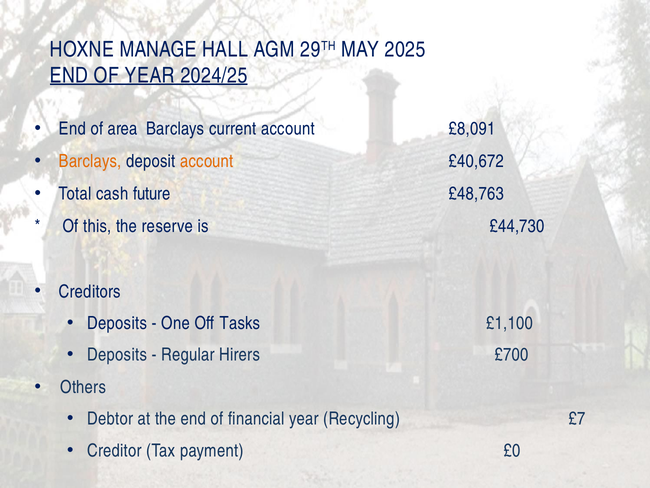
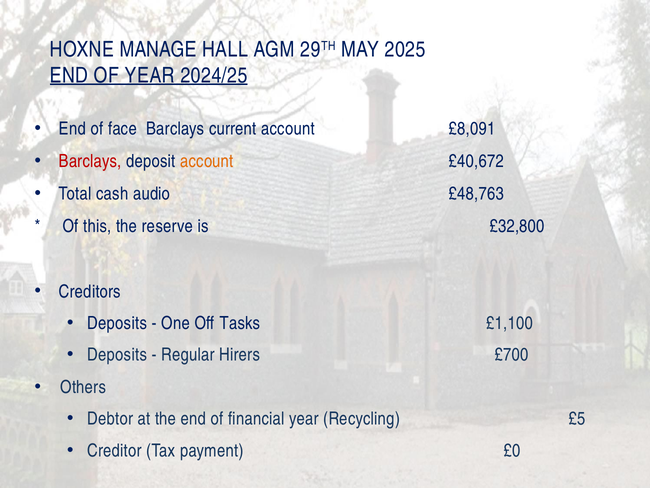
area: area -> face
Barclays at (90, 161) colour: orange -> red
future: future -> audio
£44,730: £44,730 -> £32,800
£7: £7 -> £5
